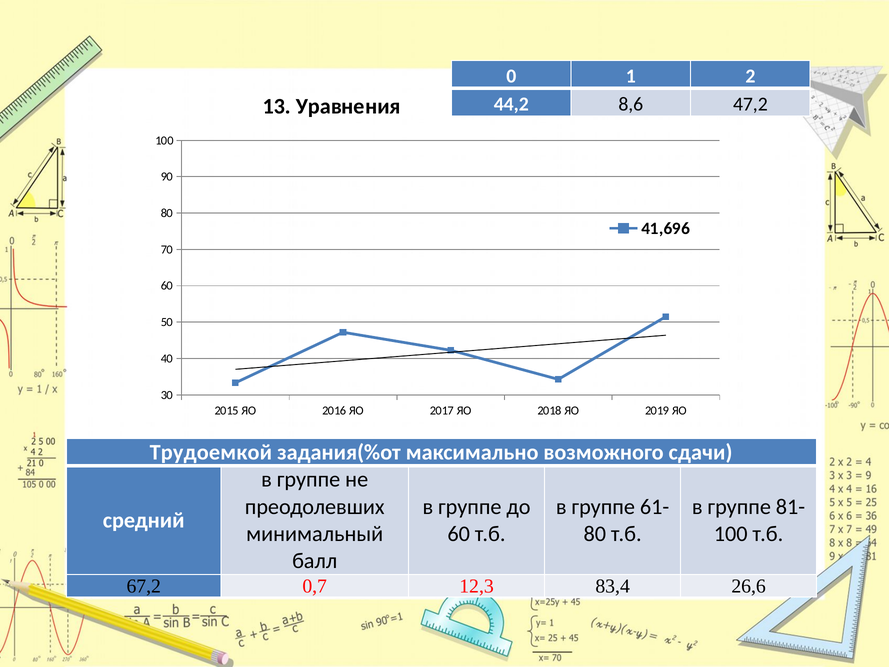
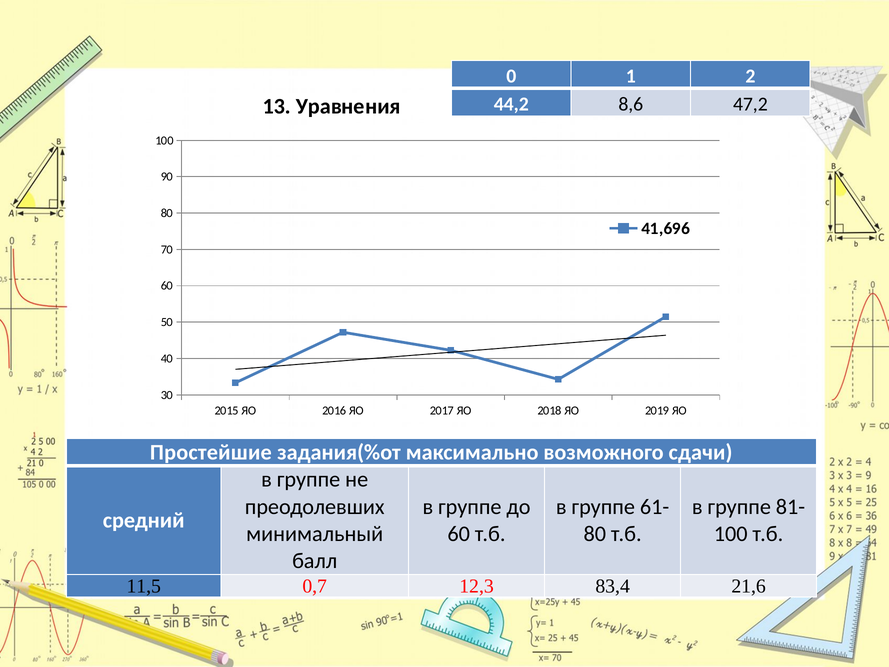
Трудоемкой: Трудоемкой -> Простейшие
67,2: 67,2 -> 11,5
26,6: 26,6 -> 21,6
